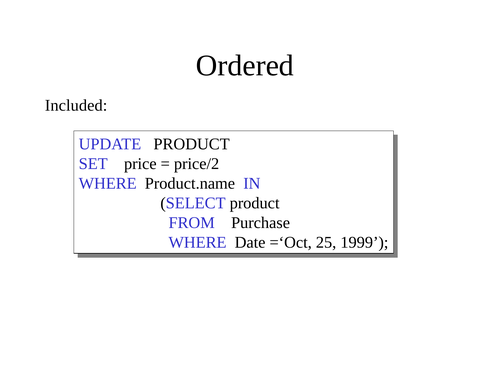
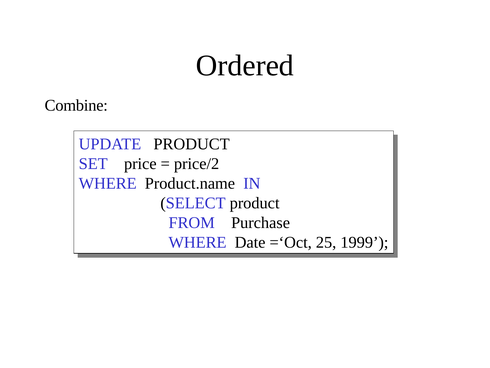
Included: Included -> Combine
